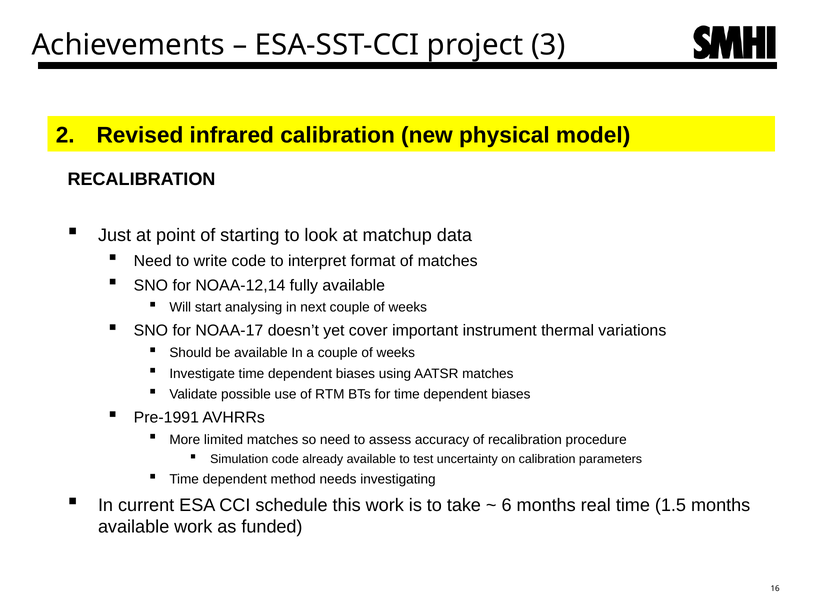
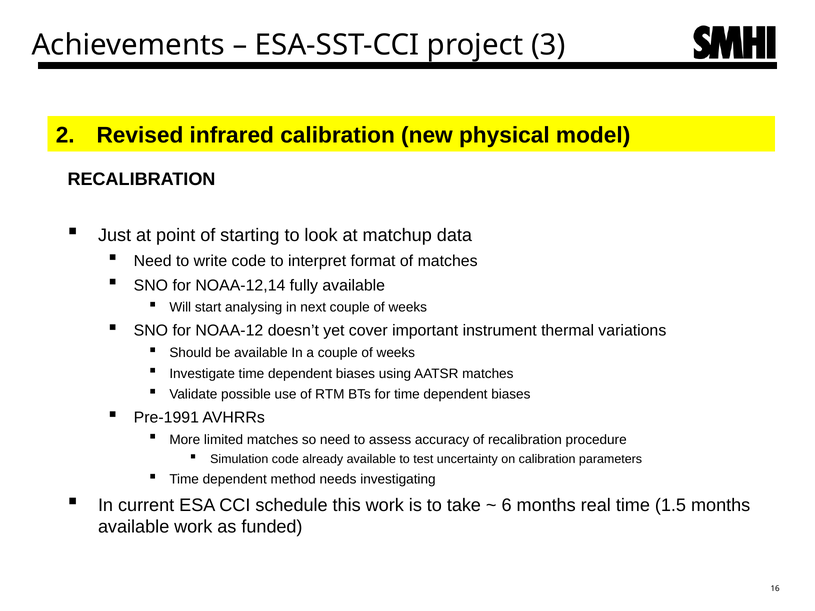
NOAA-17: NOAA-17 -> NOAA-12
